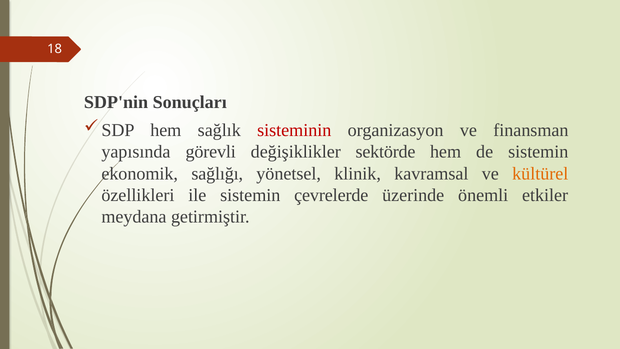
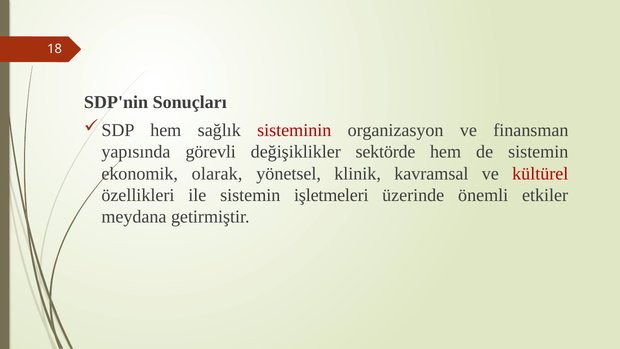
sağlığı: sağlığı -> olarak
kültürel colour: orange -> red
çevrelerde: çevrelerde -> işletmeleri
